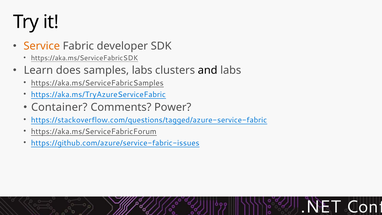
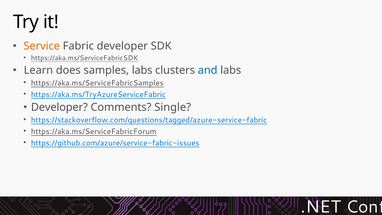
and colour: black -> blue
Container at (59, 107): Container -> Developer
Power: Power -> Single
